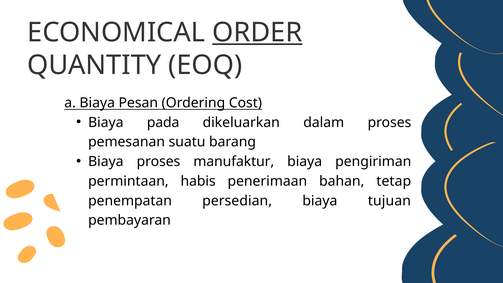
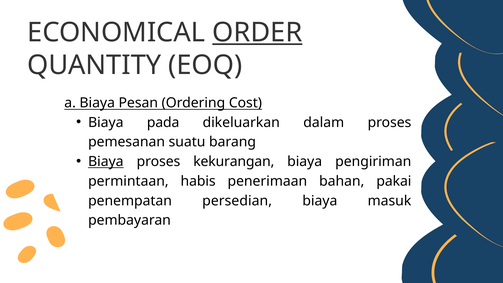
Biaya at (106, 162) underline: none -> present
manufaktur: manufaktur -> kekurangan
tetap: tetap -> pakai
tujuan: tujuan -> masuk
